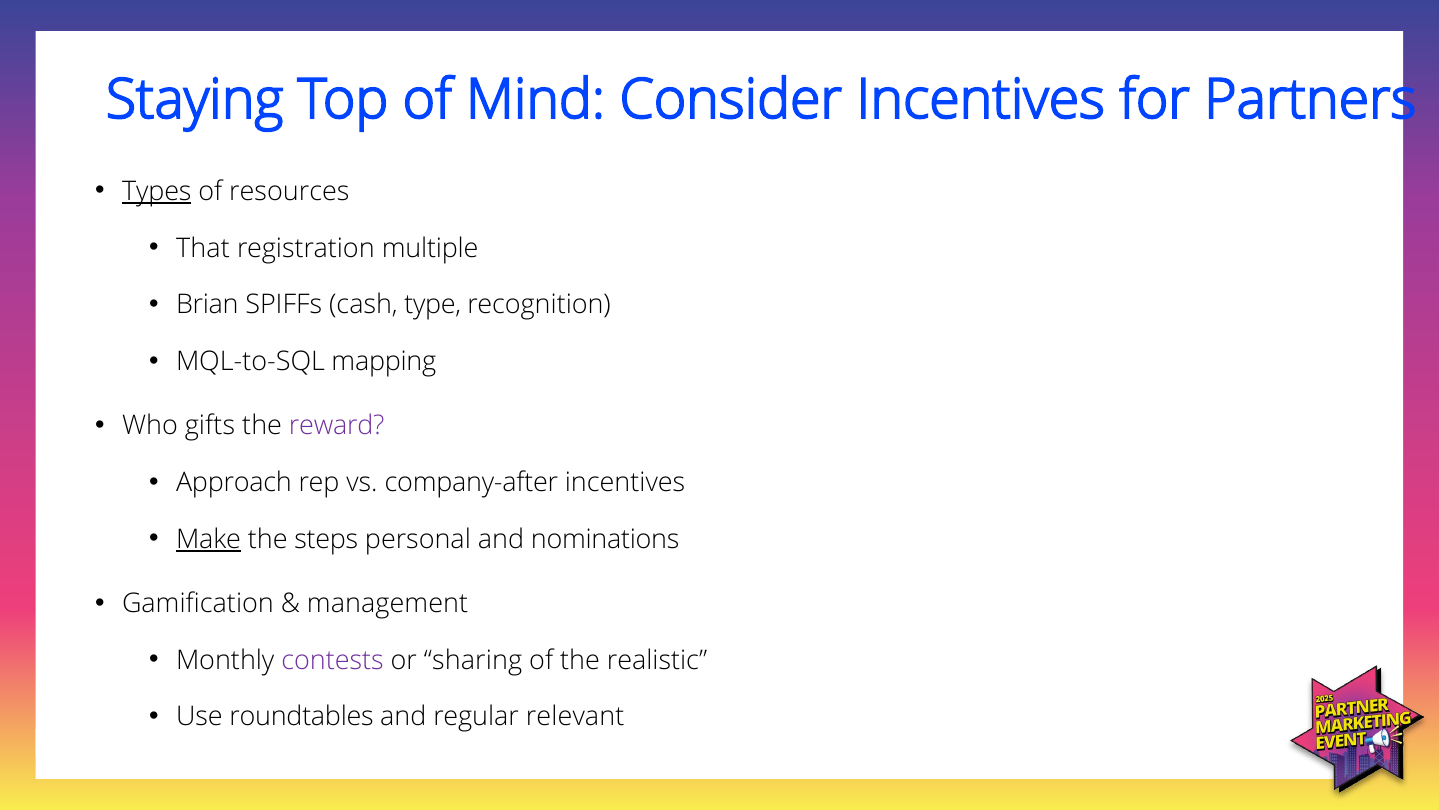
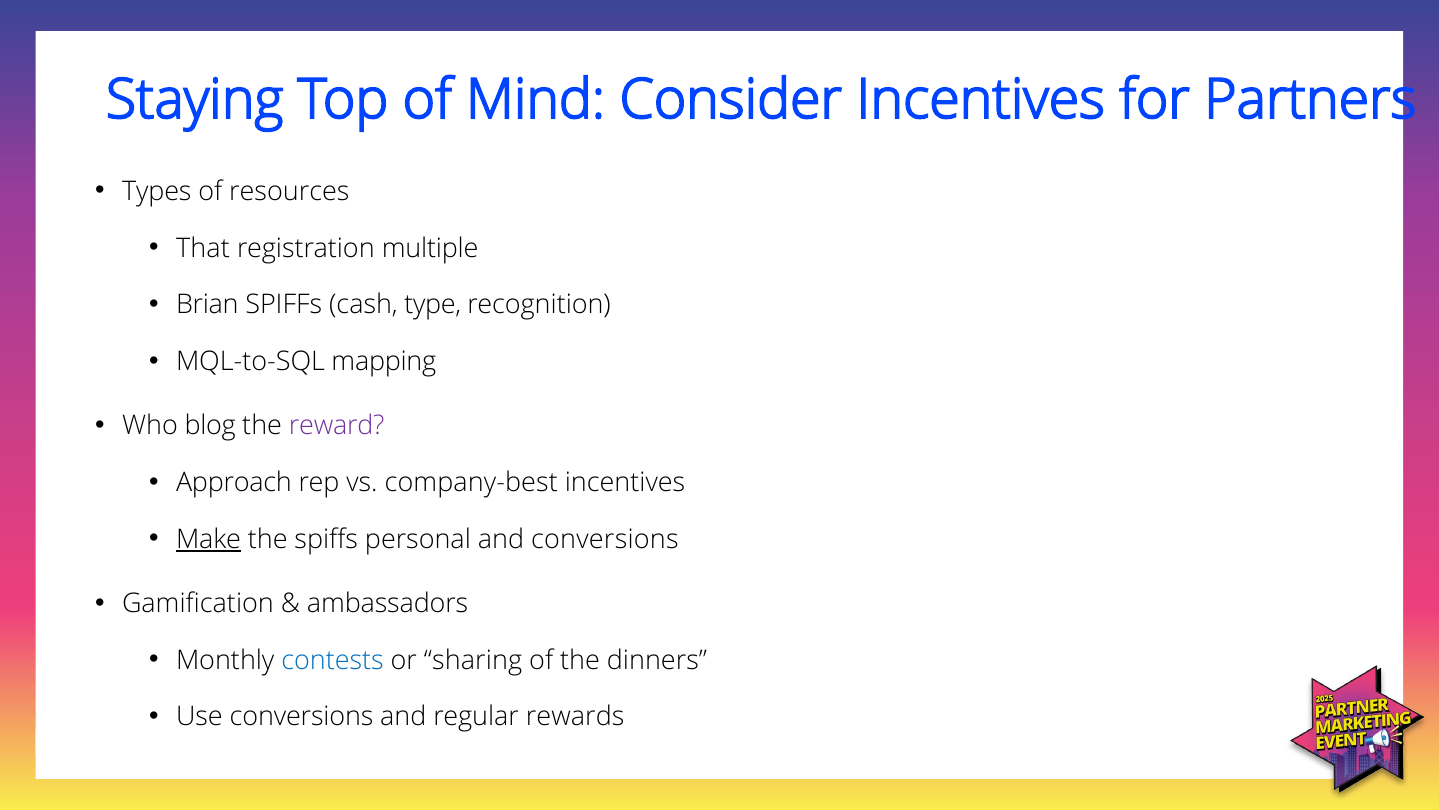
Types underline: present -> none
gifts: gifts -> blog
company-after: company-after -> company-best
the steps: steps -> spiffs
and nominations: nominations -> conversions
management: management -> ambassadors
contests colour: purple -> blue
realistic: realistic -> dinners
Use roundtables: roundtables -> conversions
relevant: relevant -> rewards
